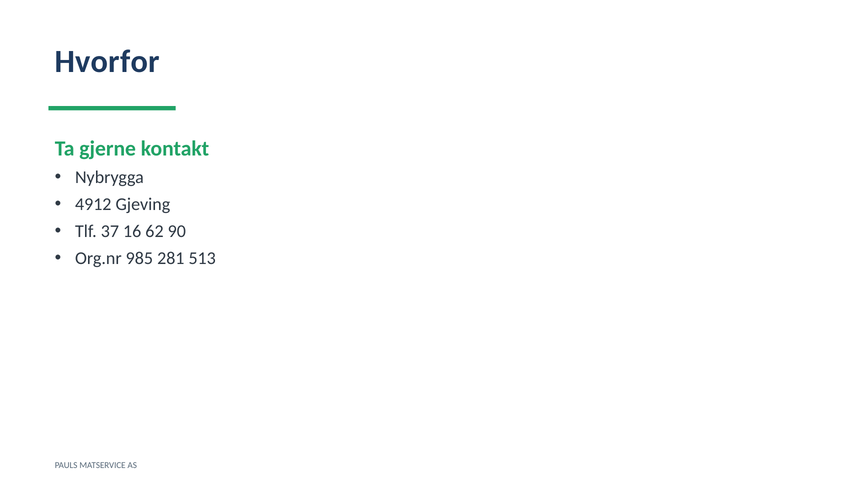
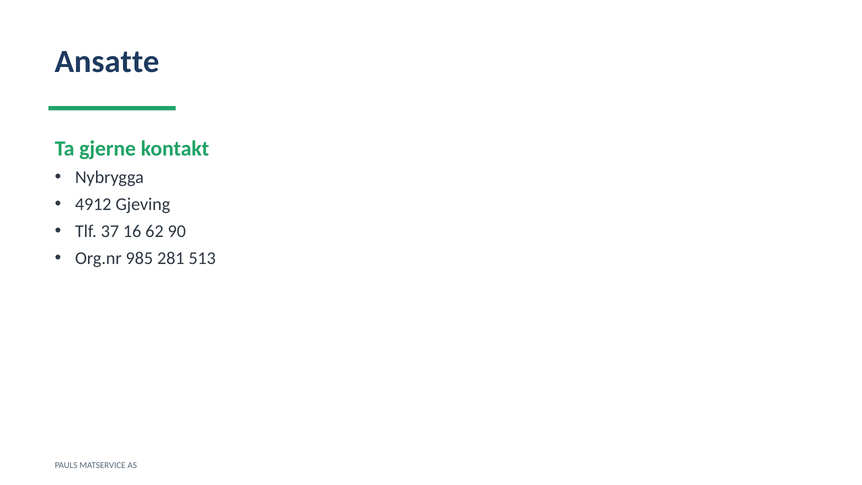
Hvorfor: Hvorfor -> Ansatte
